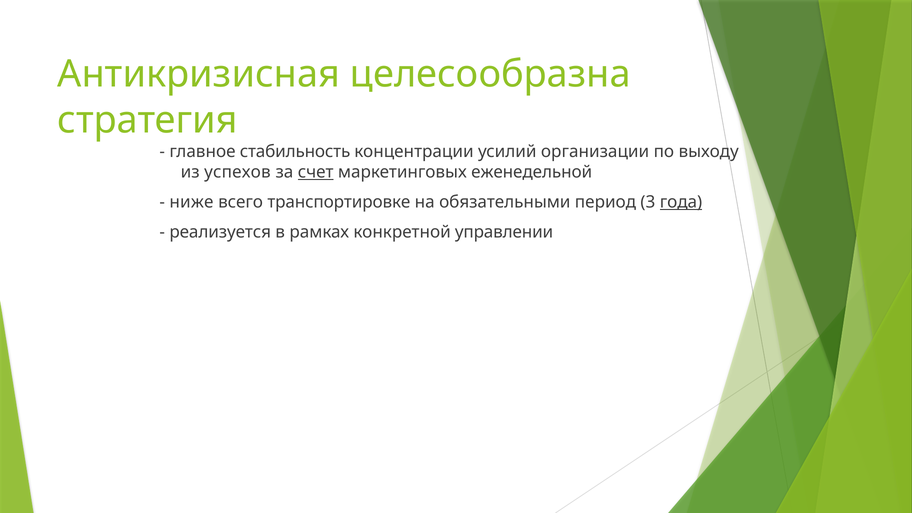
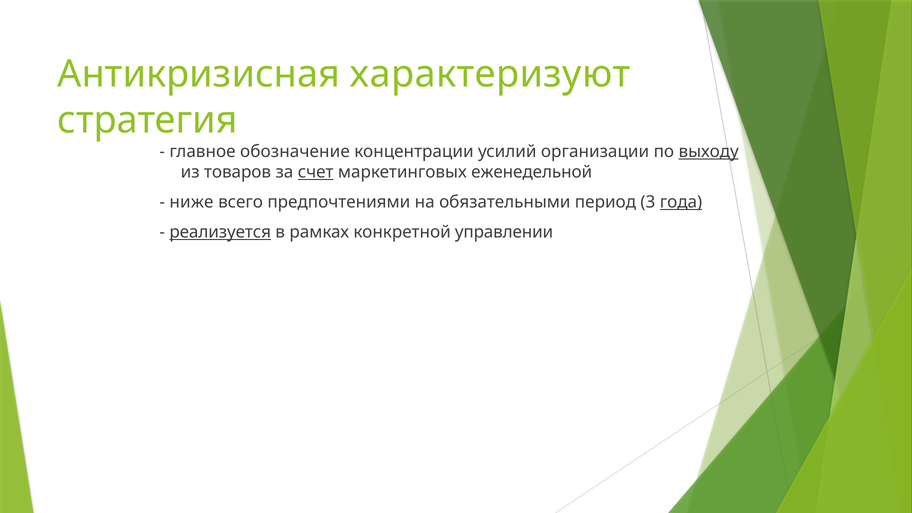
целесообразна: целесообразна -> характеризуют
стабильность: стабильность -> обозначение
выходу underline: none -> present
успехов: успехов -> товаров
транспортировке: транспортировке -> предпочтениями
реализуется underline: none -> present
